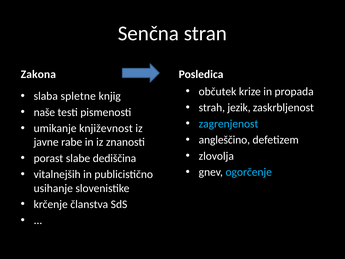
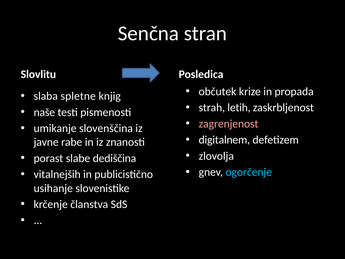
Zakona: Zakona -> Slovlitu
jezik: jezik -> letih
zagrenjenost colour: light blue -> pink
književnost: književnost -> slovenščina
angleščino: angleščino -> digitalnem
